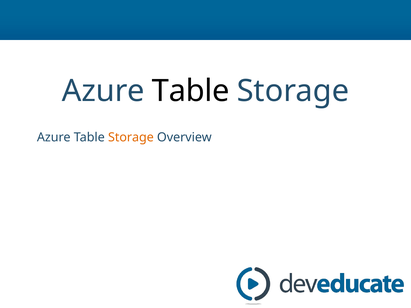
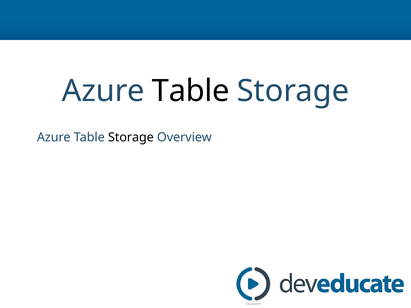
Storage at (131, 138) colour: orange -> black
